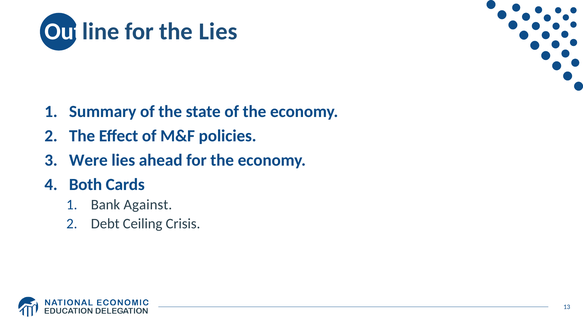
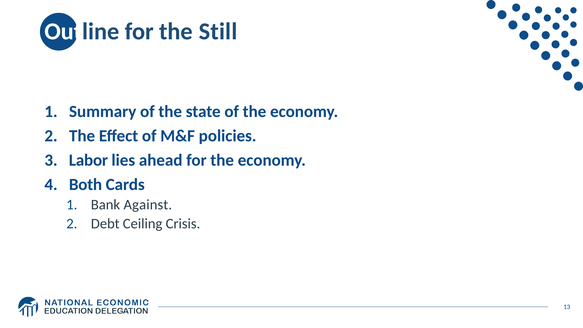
the Lies: Lies -> Still
Were: Were -> Labor
